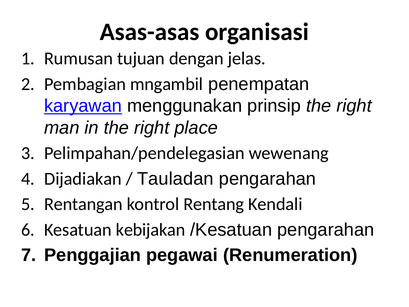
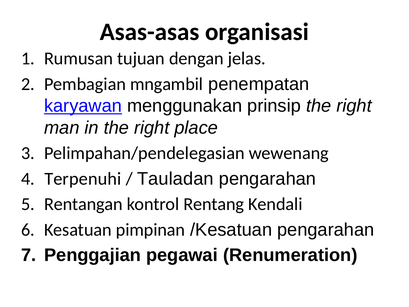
Dijadiakan: Dijadiakan -> Terpenuhi
kebijakan: kebijakan -> pimpinan
